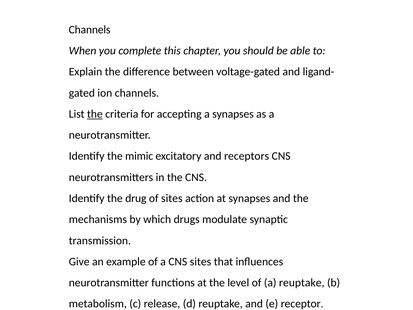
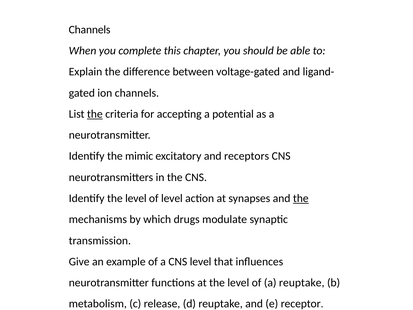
a synapses: synapses -> potential
Identify the drug: drug -> level
of sites: sites -> level
the at (301, 198) underline: none -> present
CNS sites: sites -> level
